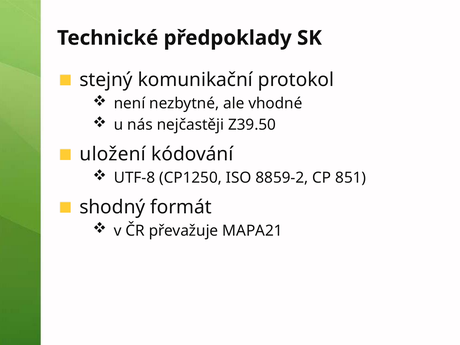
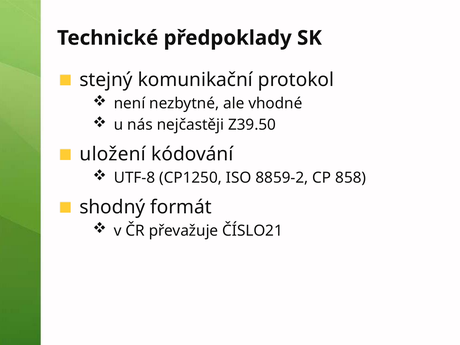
851: 851 -> 858
MAPA21: MAPA21 -> ČÍSLO21
